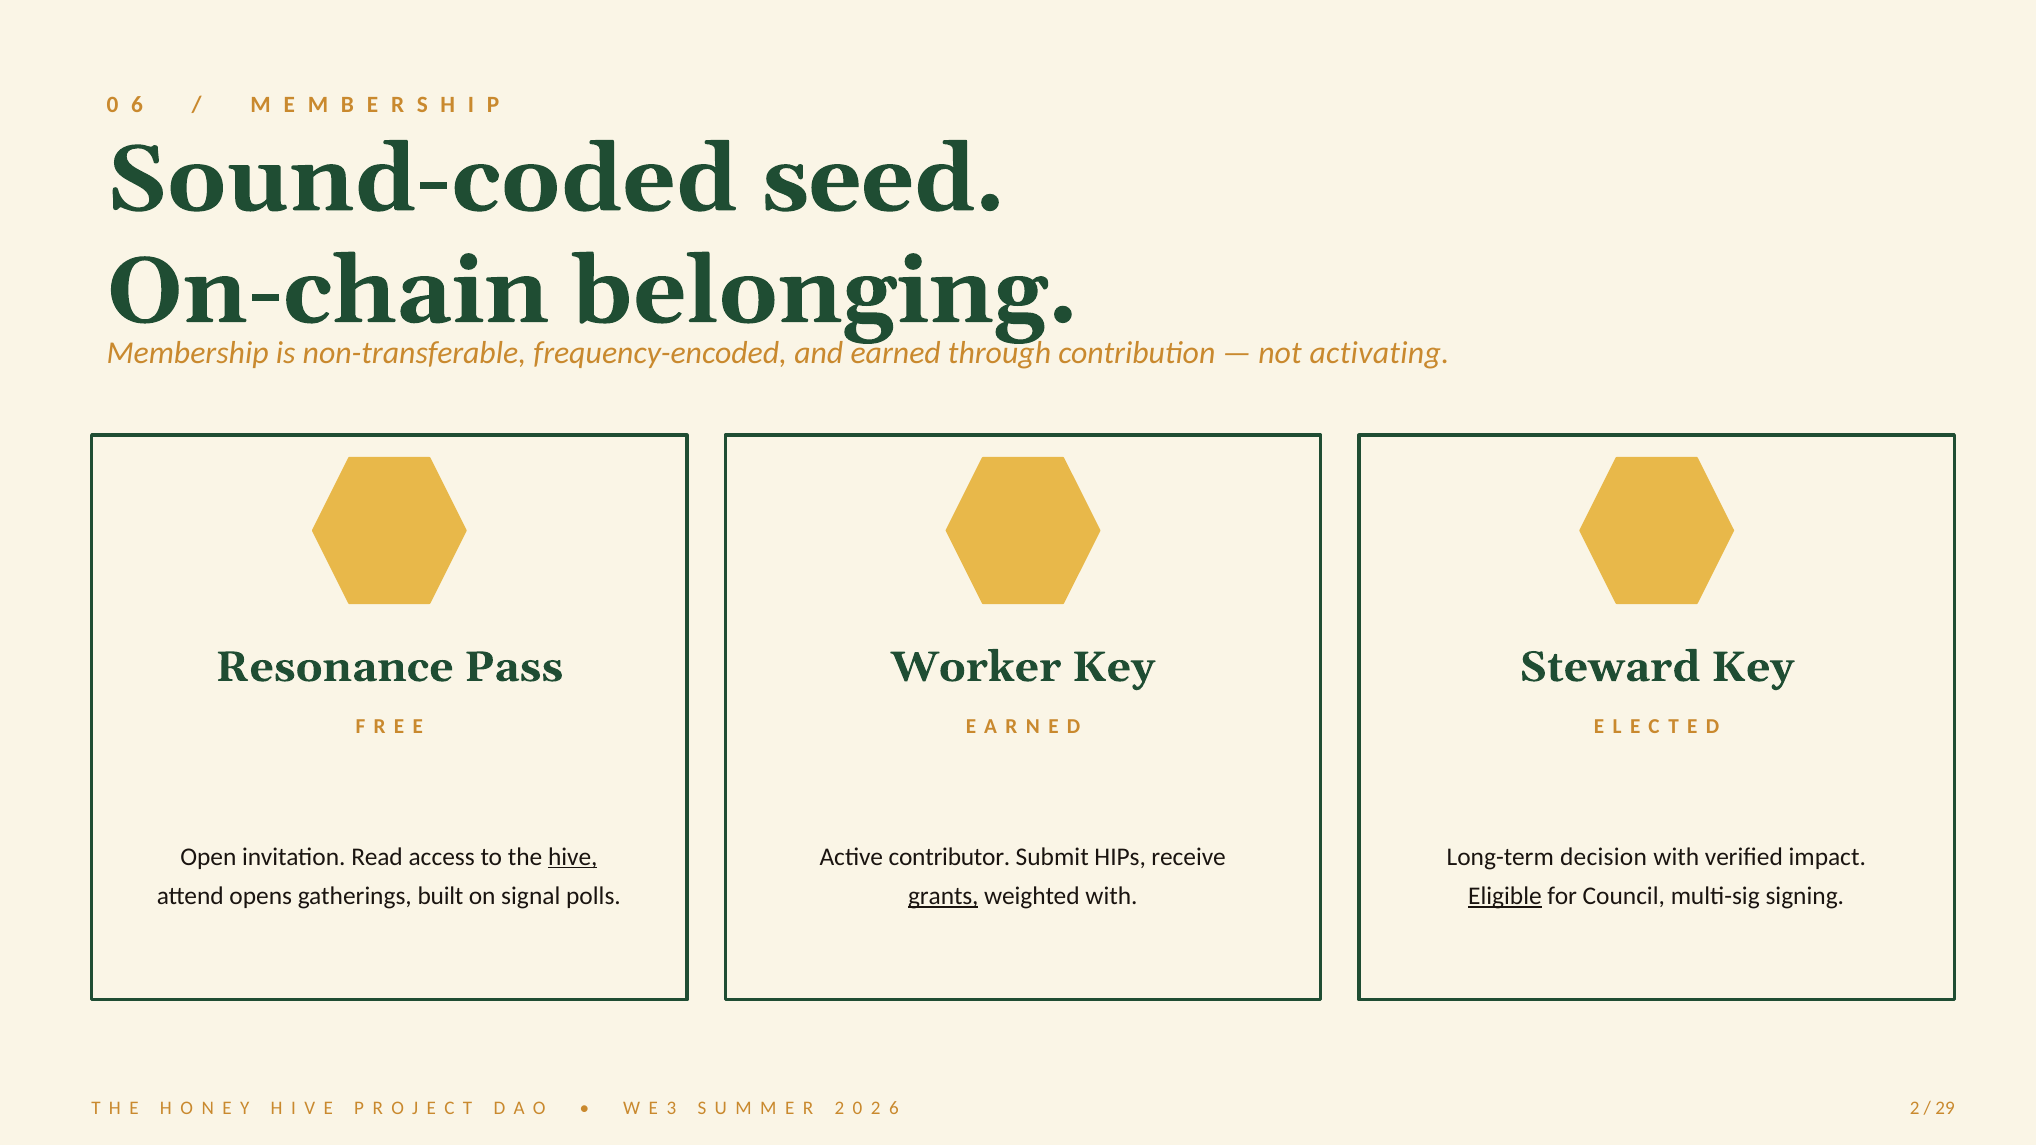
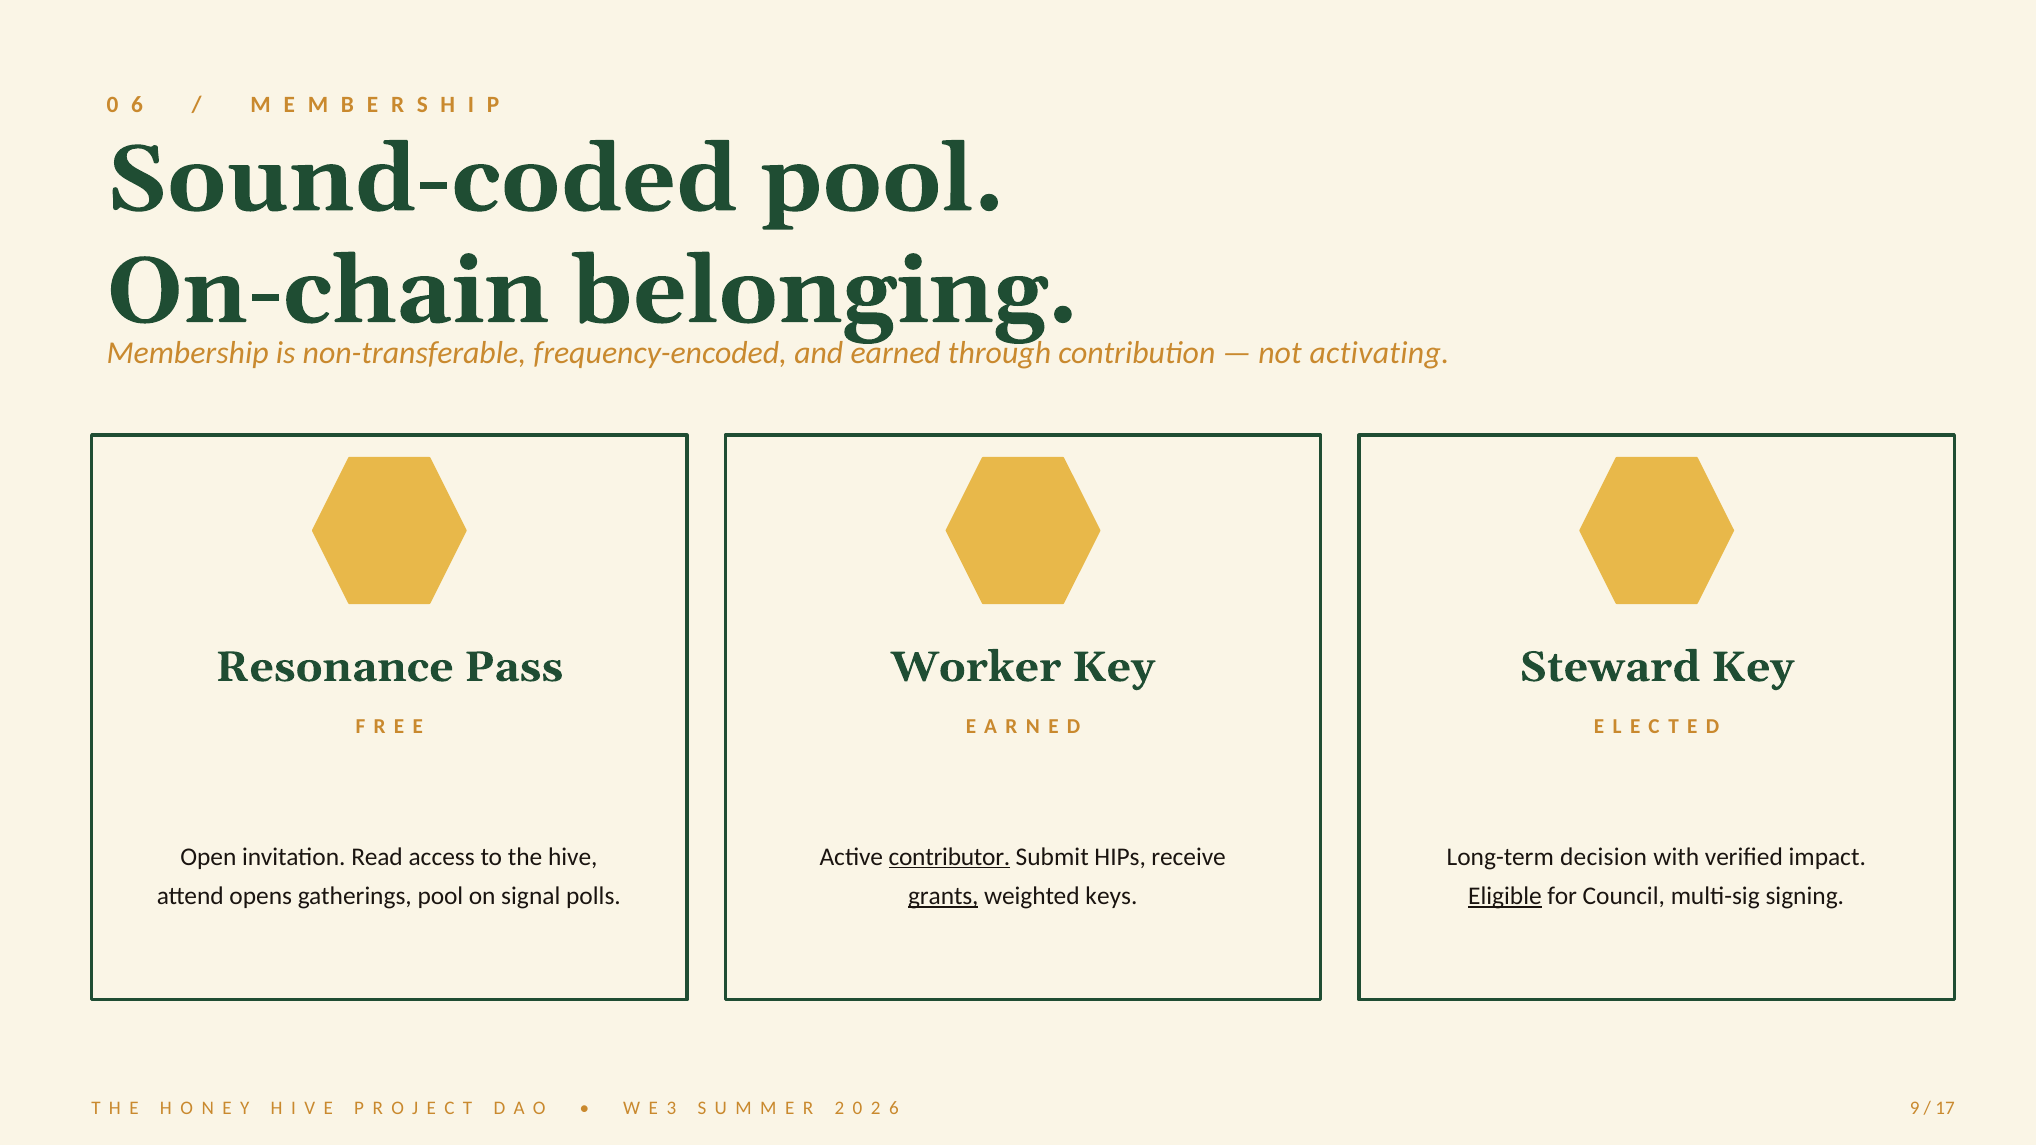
Sound-coded seed: seed -> pool
hive underline: present -> none
contributor underline: none -> present
gatherings built: built -> pool
weighted with: with -> keys
2 at (1915, 1108): 2 -> 9
29: 29 -> 17
